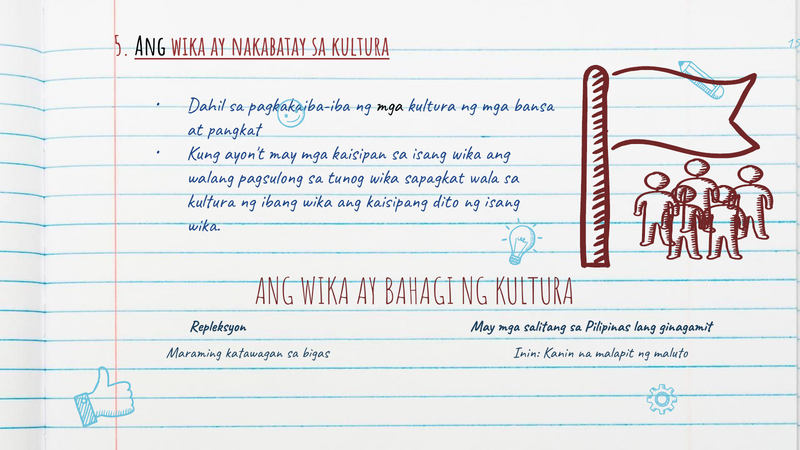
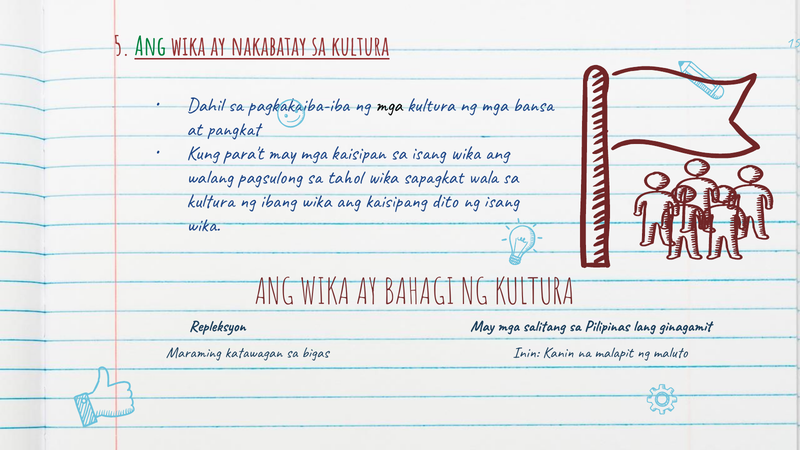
Ang at (150, 47) colour: black -> green
ayon't: ayon't -> para't
tunog: tunog -> tahol
